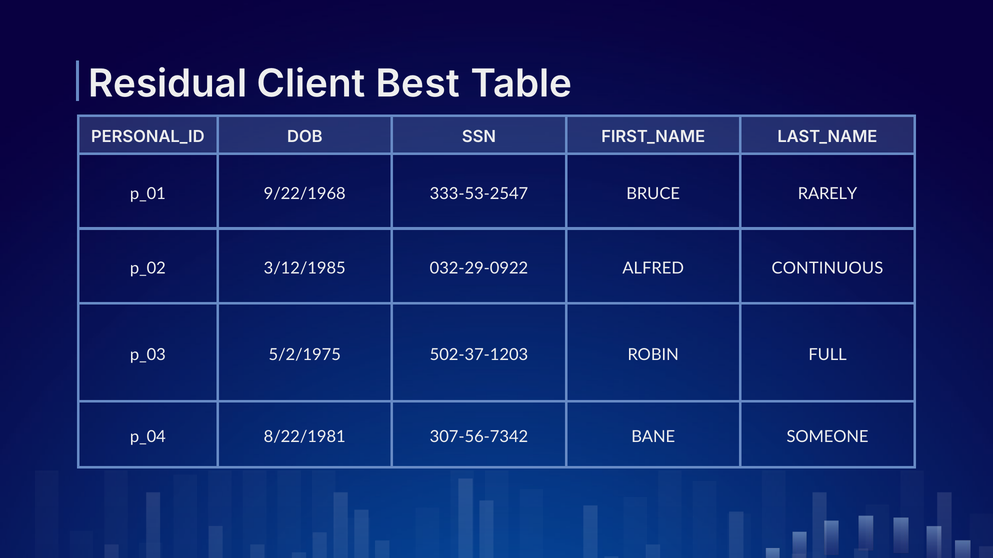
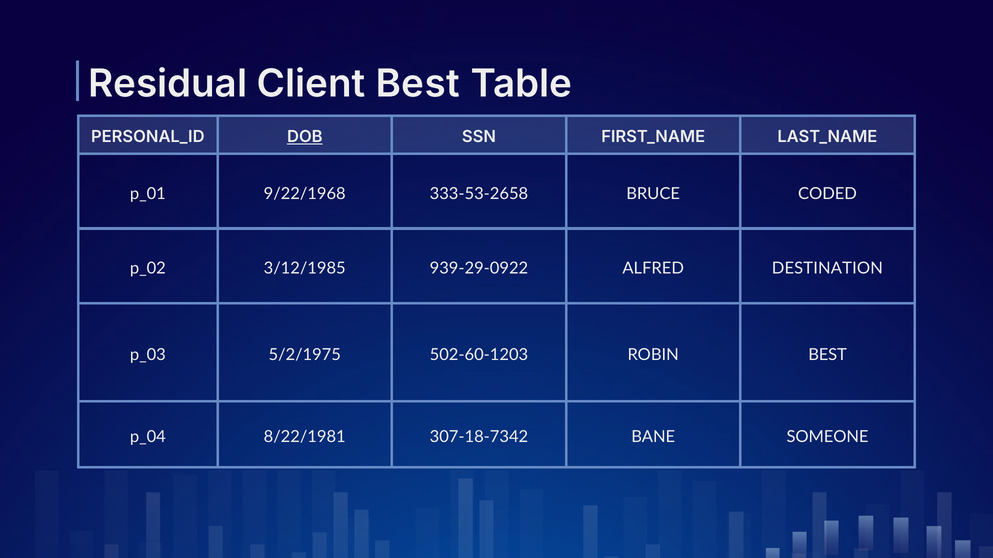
DOB underline: none -> present
333-53-2547: 333-53-2547 -> 333-53-2658
RARELY: RARELY -> CODED
032-29-0922: 032-29-0922 -> 939-29-0922
CONTINUOUS: CONTINUOUS -> DESTINATION
502-37-1203: 502-37-1203 -> 502-60-1203
ROBIN FULL: FULL -> BEST
307-56-7342: 307-56-7342 -> 307-18-7342
